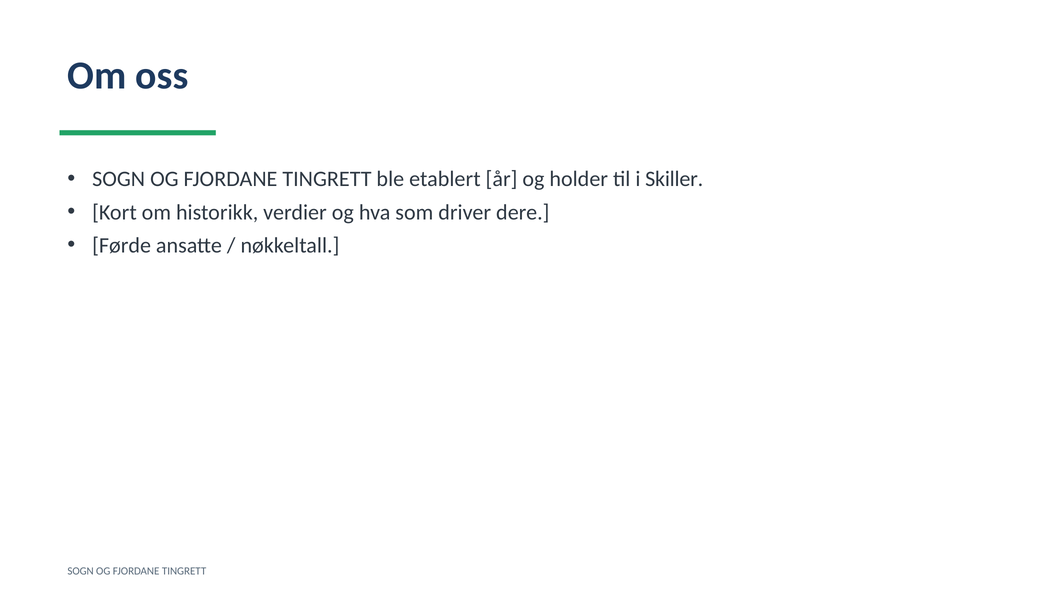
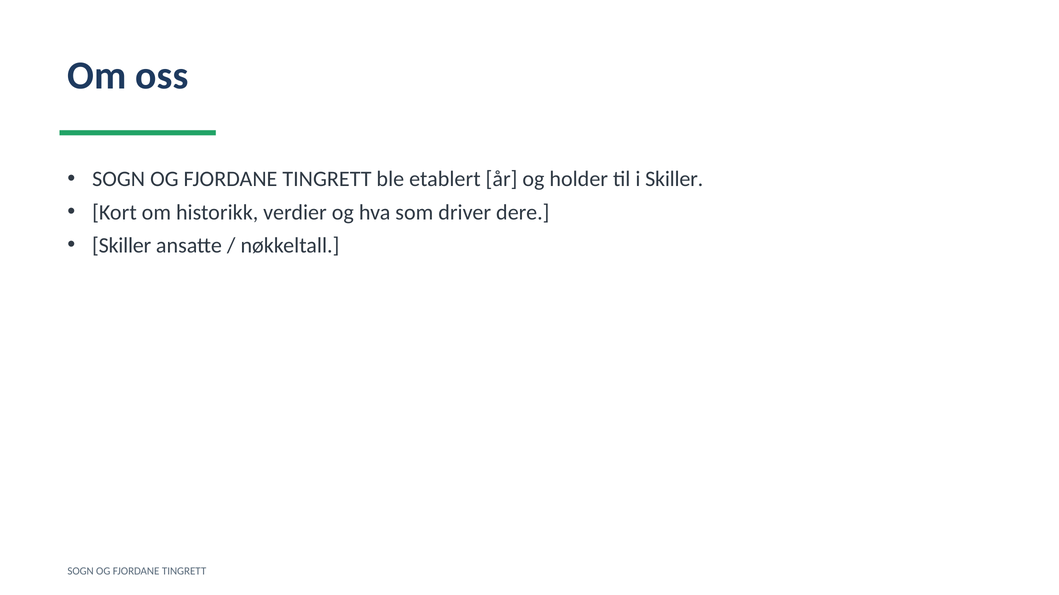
Førde at (122, 246): Førde -> Skiller
